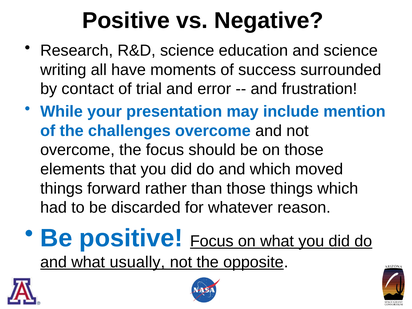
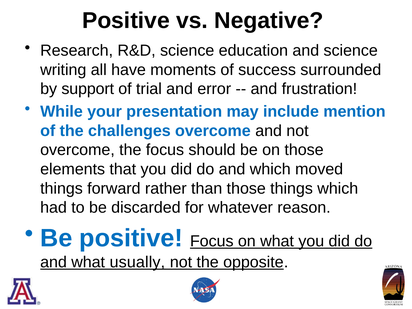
contact: contact -> support
